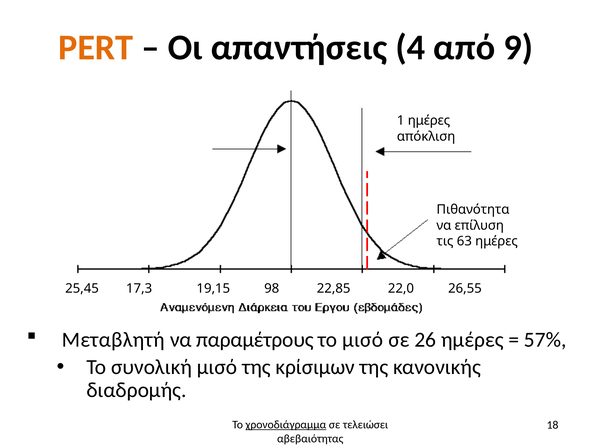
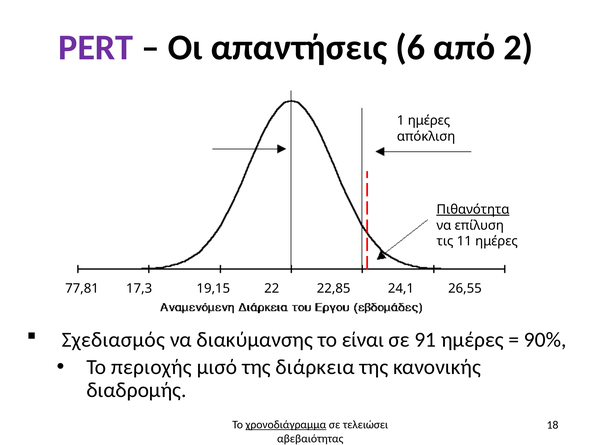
PERT colour: orange -> purple
4: 4 -> 6
9: 9 -> 2
Πιθανότητα underline: none -> present
63: 63 -> 11
25,45: 25,45 -> 77,81
98: 98 -> 22
22,0: 22,0 -> 24,1
Μεταβλητή: Μεταβλητή -> Σχεδιασμός
παραμέτρους: παραμέτρους -> διακύμανσης
το μισό: μισό -> είναι
26: 26 -> 91
57%: 57% -> 90%
συνολική: συνολική -> περιοχής
κρίσιμων: κρίσιμων -> διάρκεια
